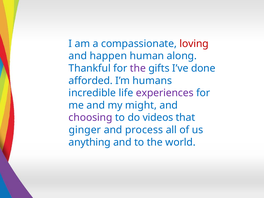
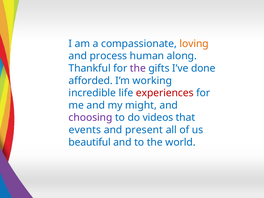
loving colour: red -> orange
happen: happen -> process
humans: humans -> working
experiences colour: purple -> red
ginger: ginger -> events
process: process -> present
anything: anything -> beautiful
